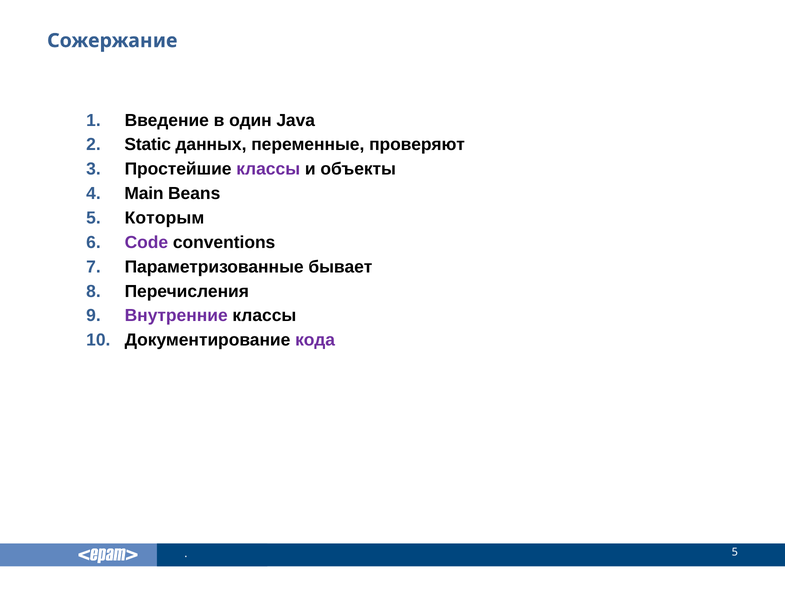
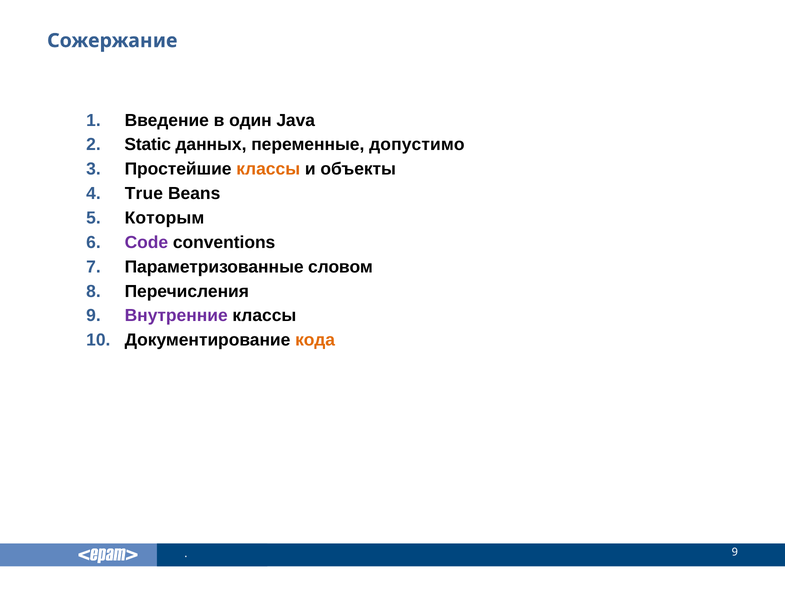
проверяют: проверяют -> допустимо
классы at (268, 169) colour: purple -> orange
Main: Main -> True
бывает: бывает -> словом
кода colour: purple -> orange
5 at (735, 552): 5 -> 9
